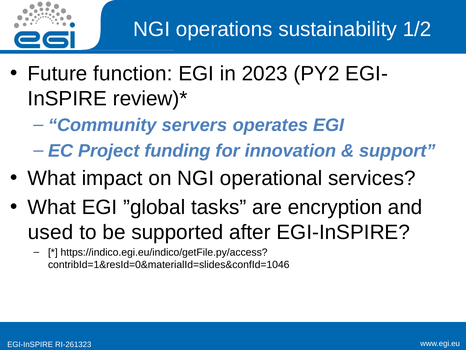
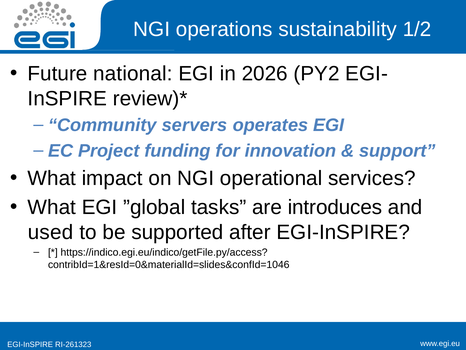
function: function -> national
2023: 2023 -> 2026
encryption: encryption -> introduces
